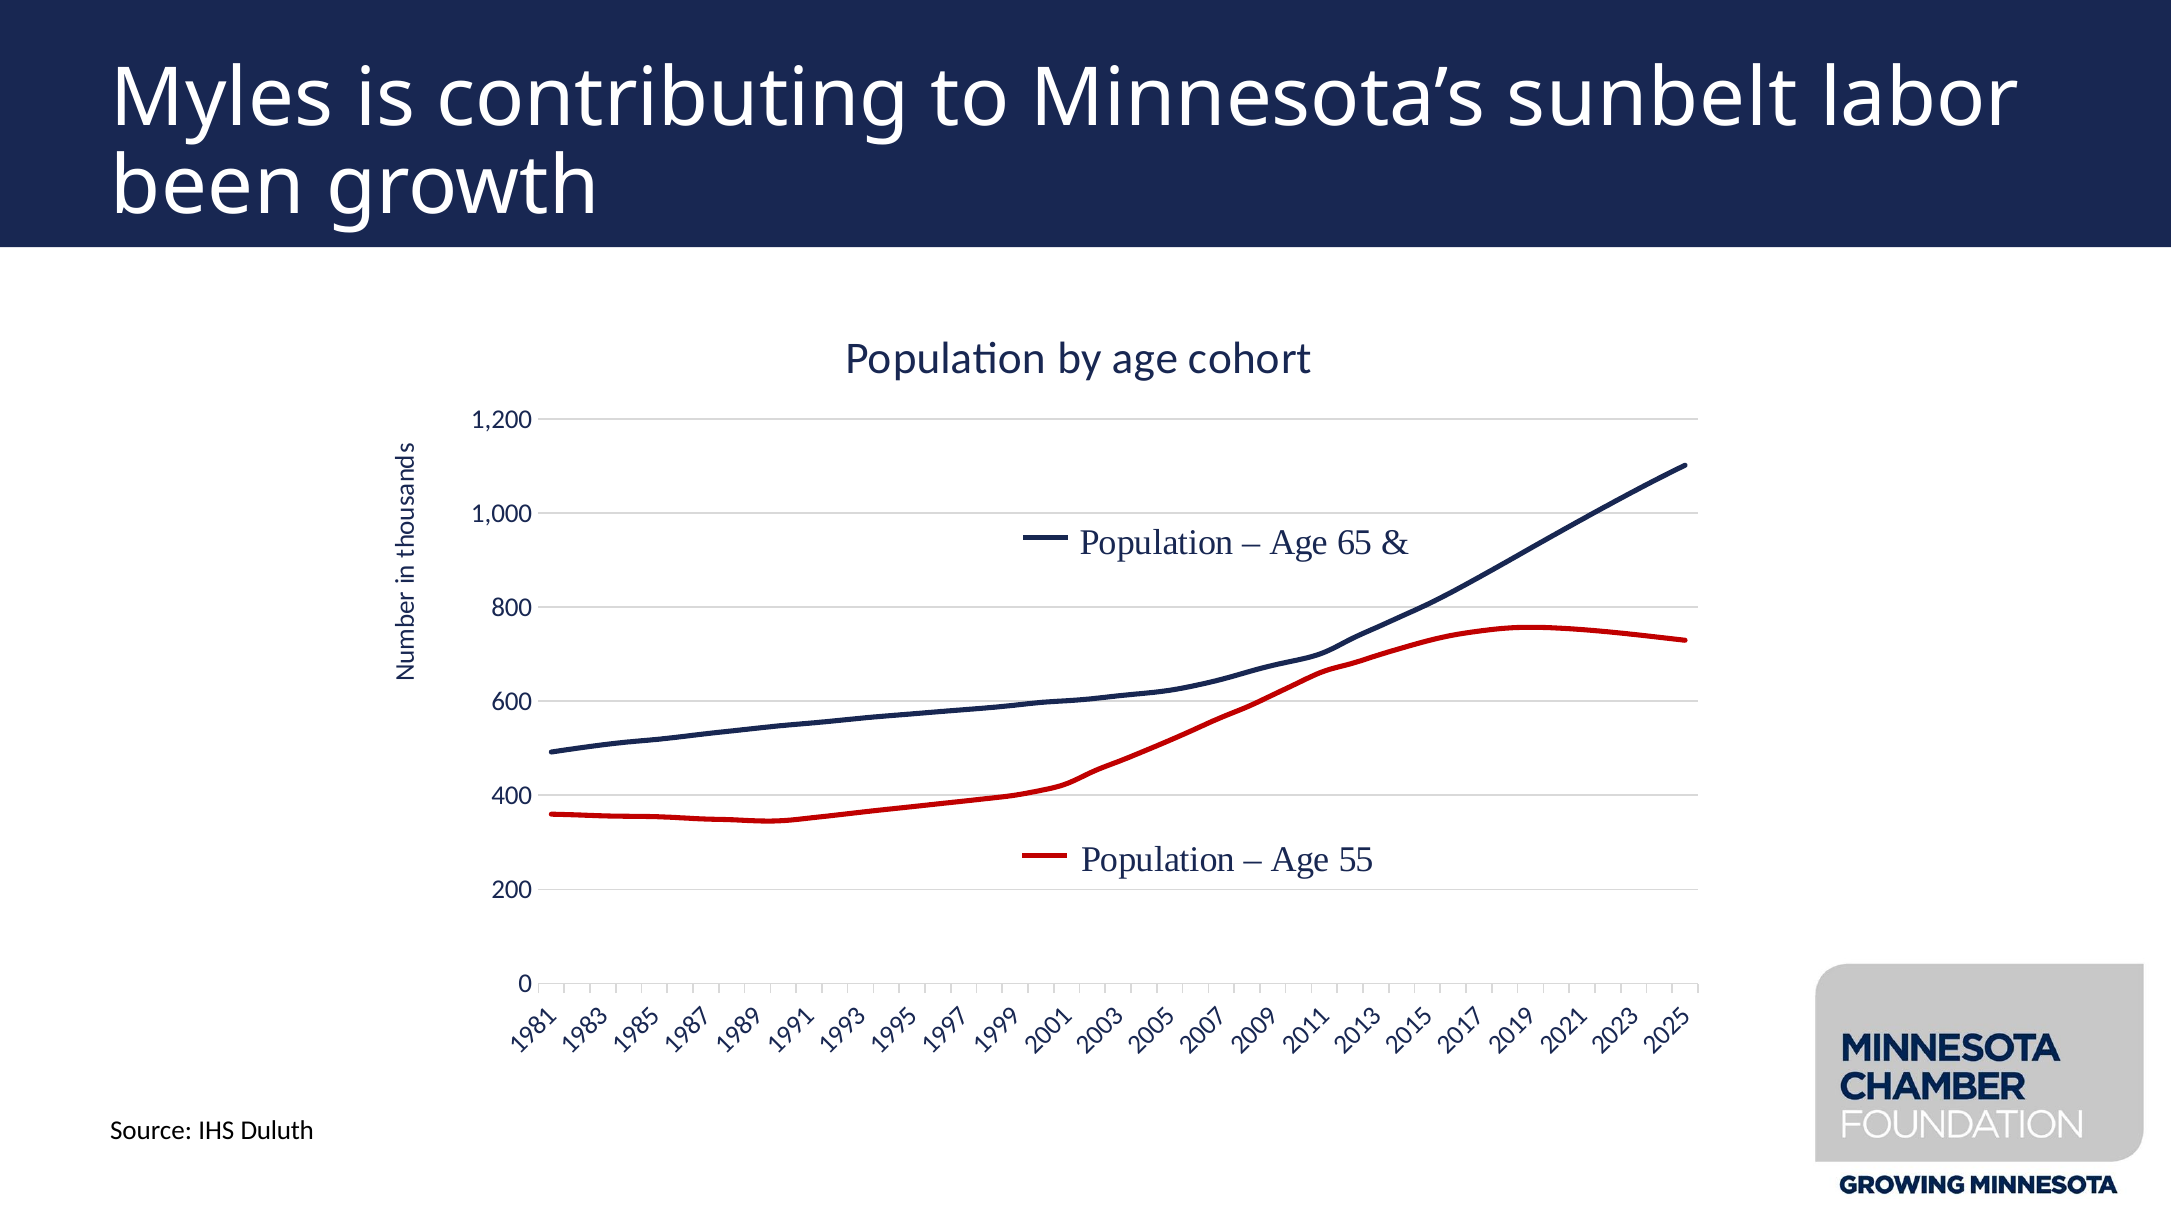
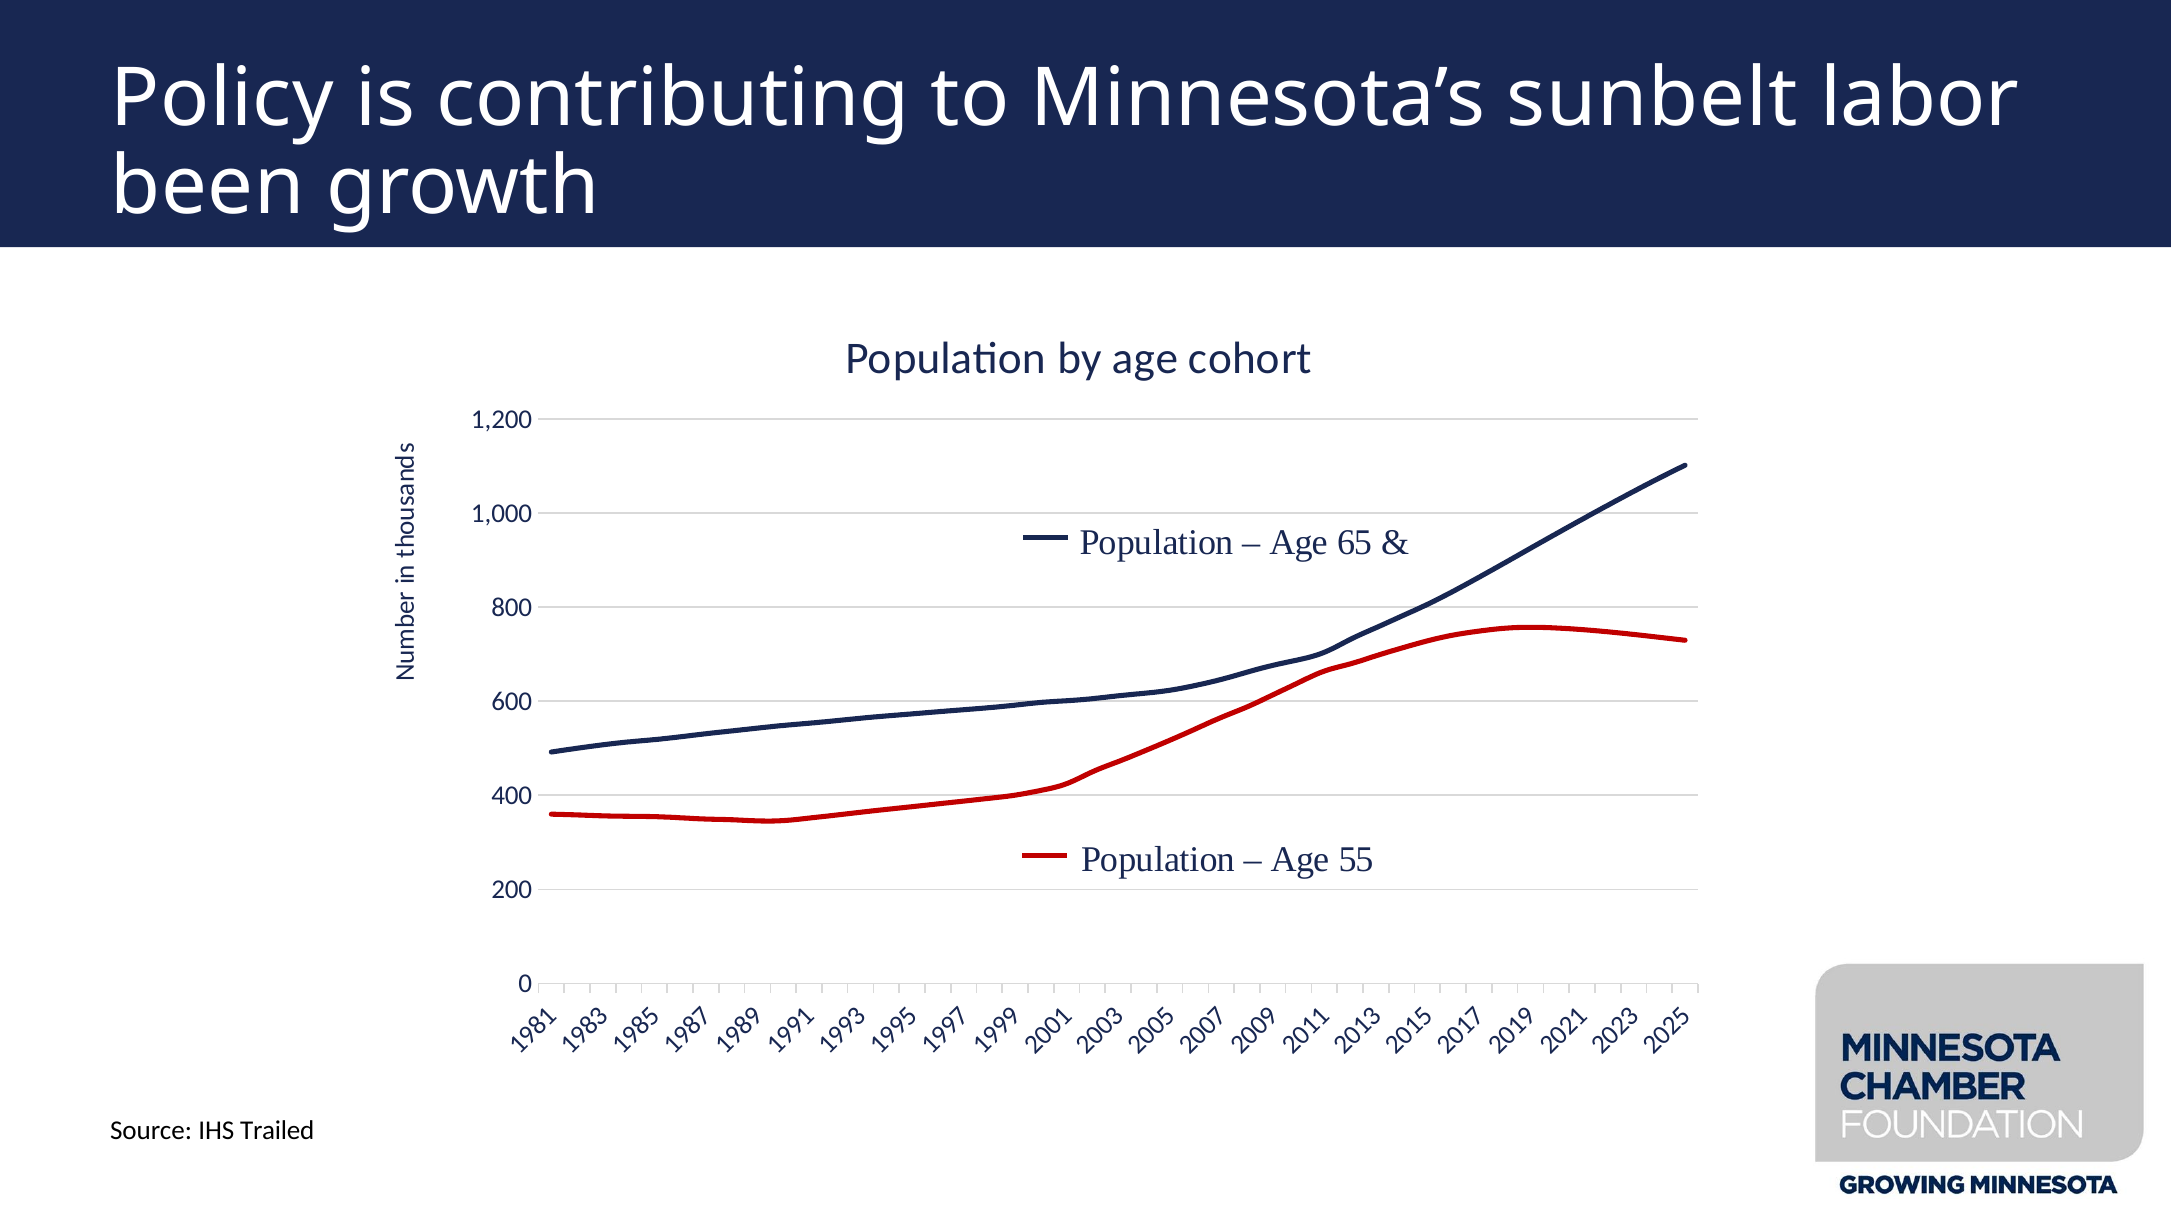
Myles: Myles -> Policy
Duluth: Duluth -> Trailed
